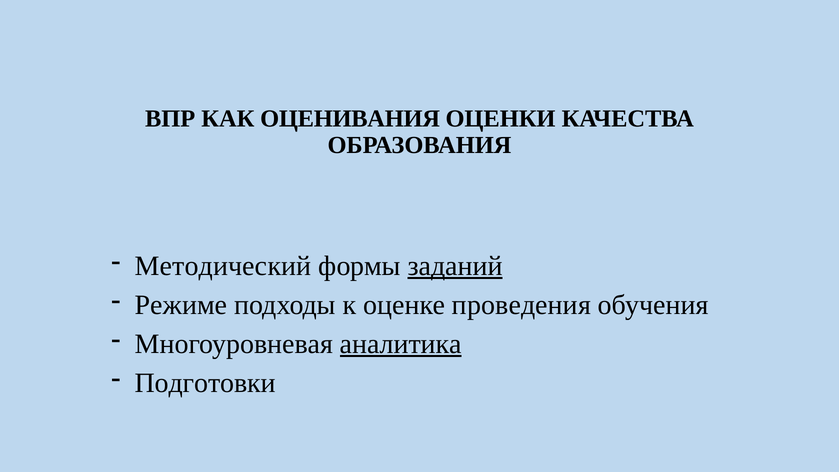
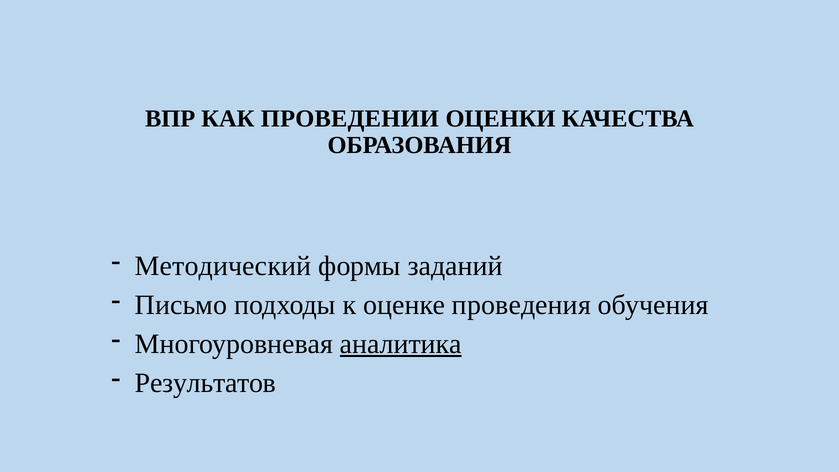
ОЦЕНИВАНИЯ: ОЦЕНИВАНИЯ -> ПРОВЕДЕНИИ
заданий underline: present -> none
Режиме: Режиме -> Письмо
Подготовки: Подготовки -> Результатов
